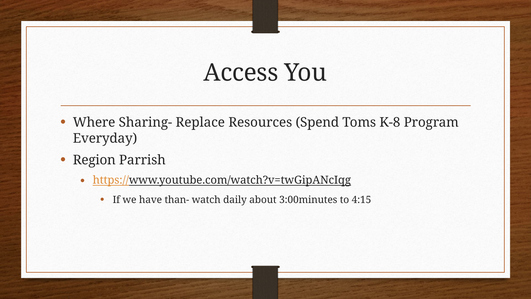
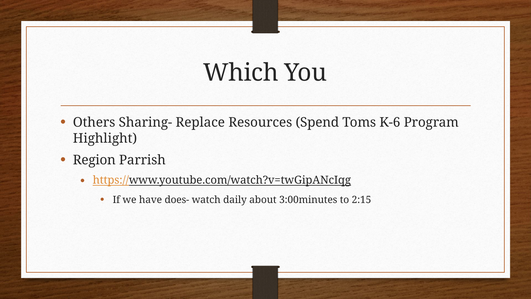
Access: Access -> Which
Where: Where -> Others
K-8: K-8 -> K-6
Everyday: Everyday -> Highlight
than-: than- -> does-
4:15: 4:15 -> 2:15
